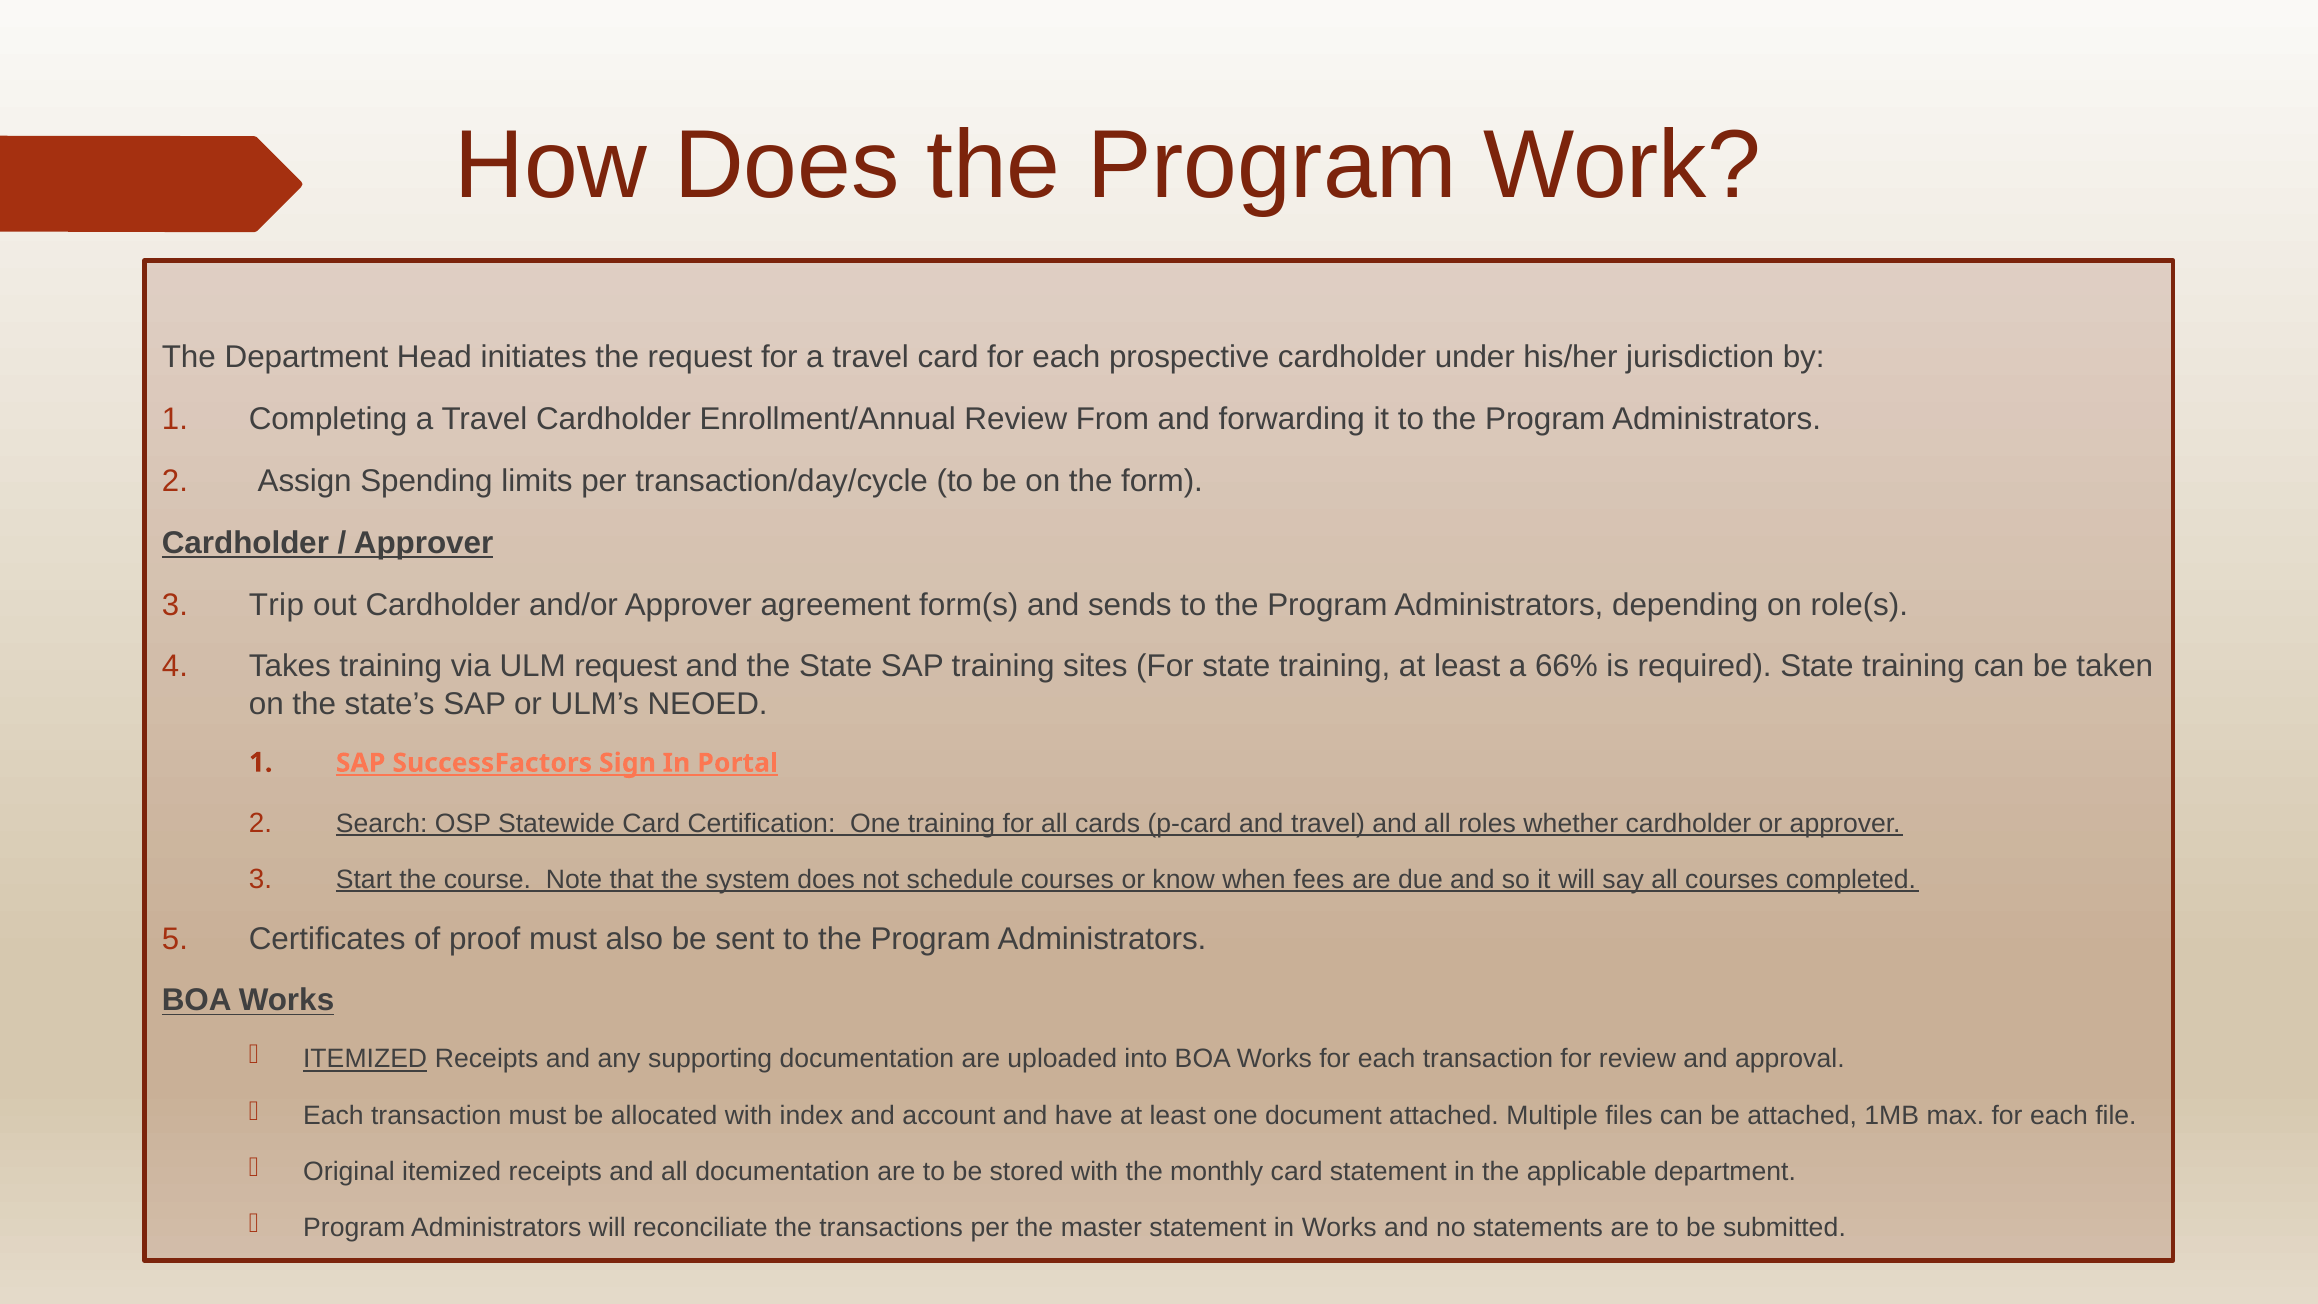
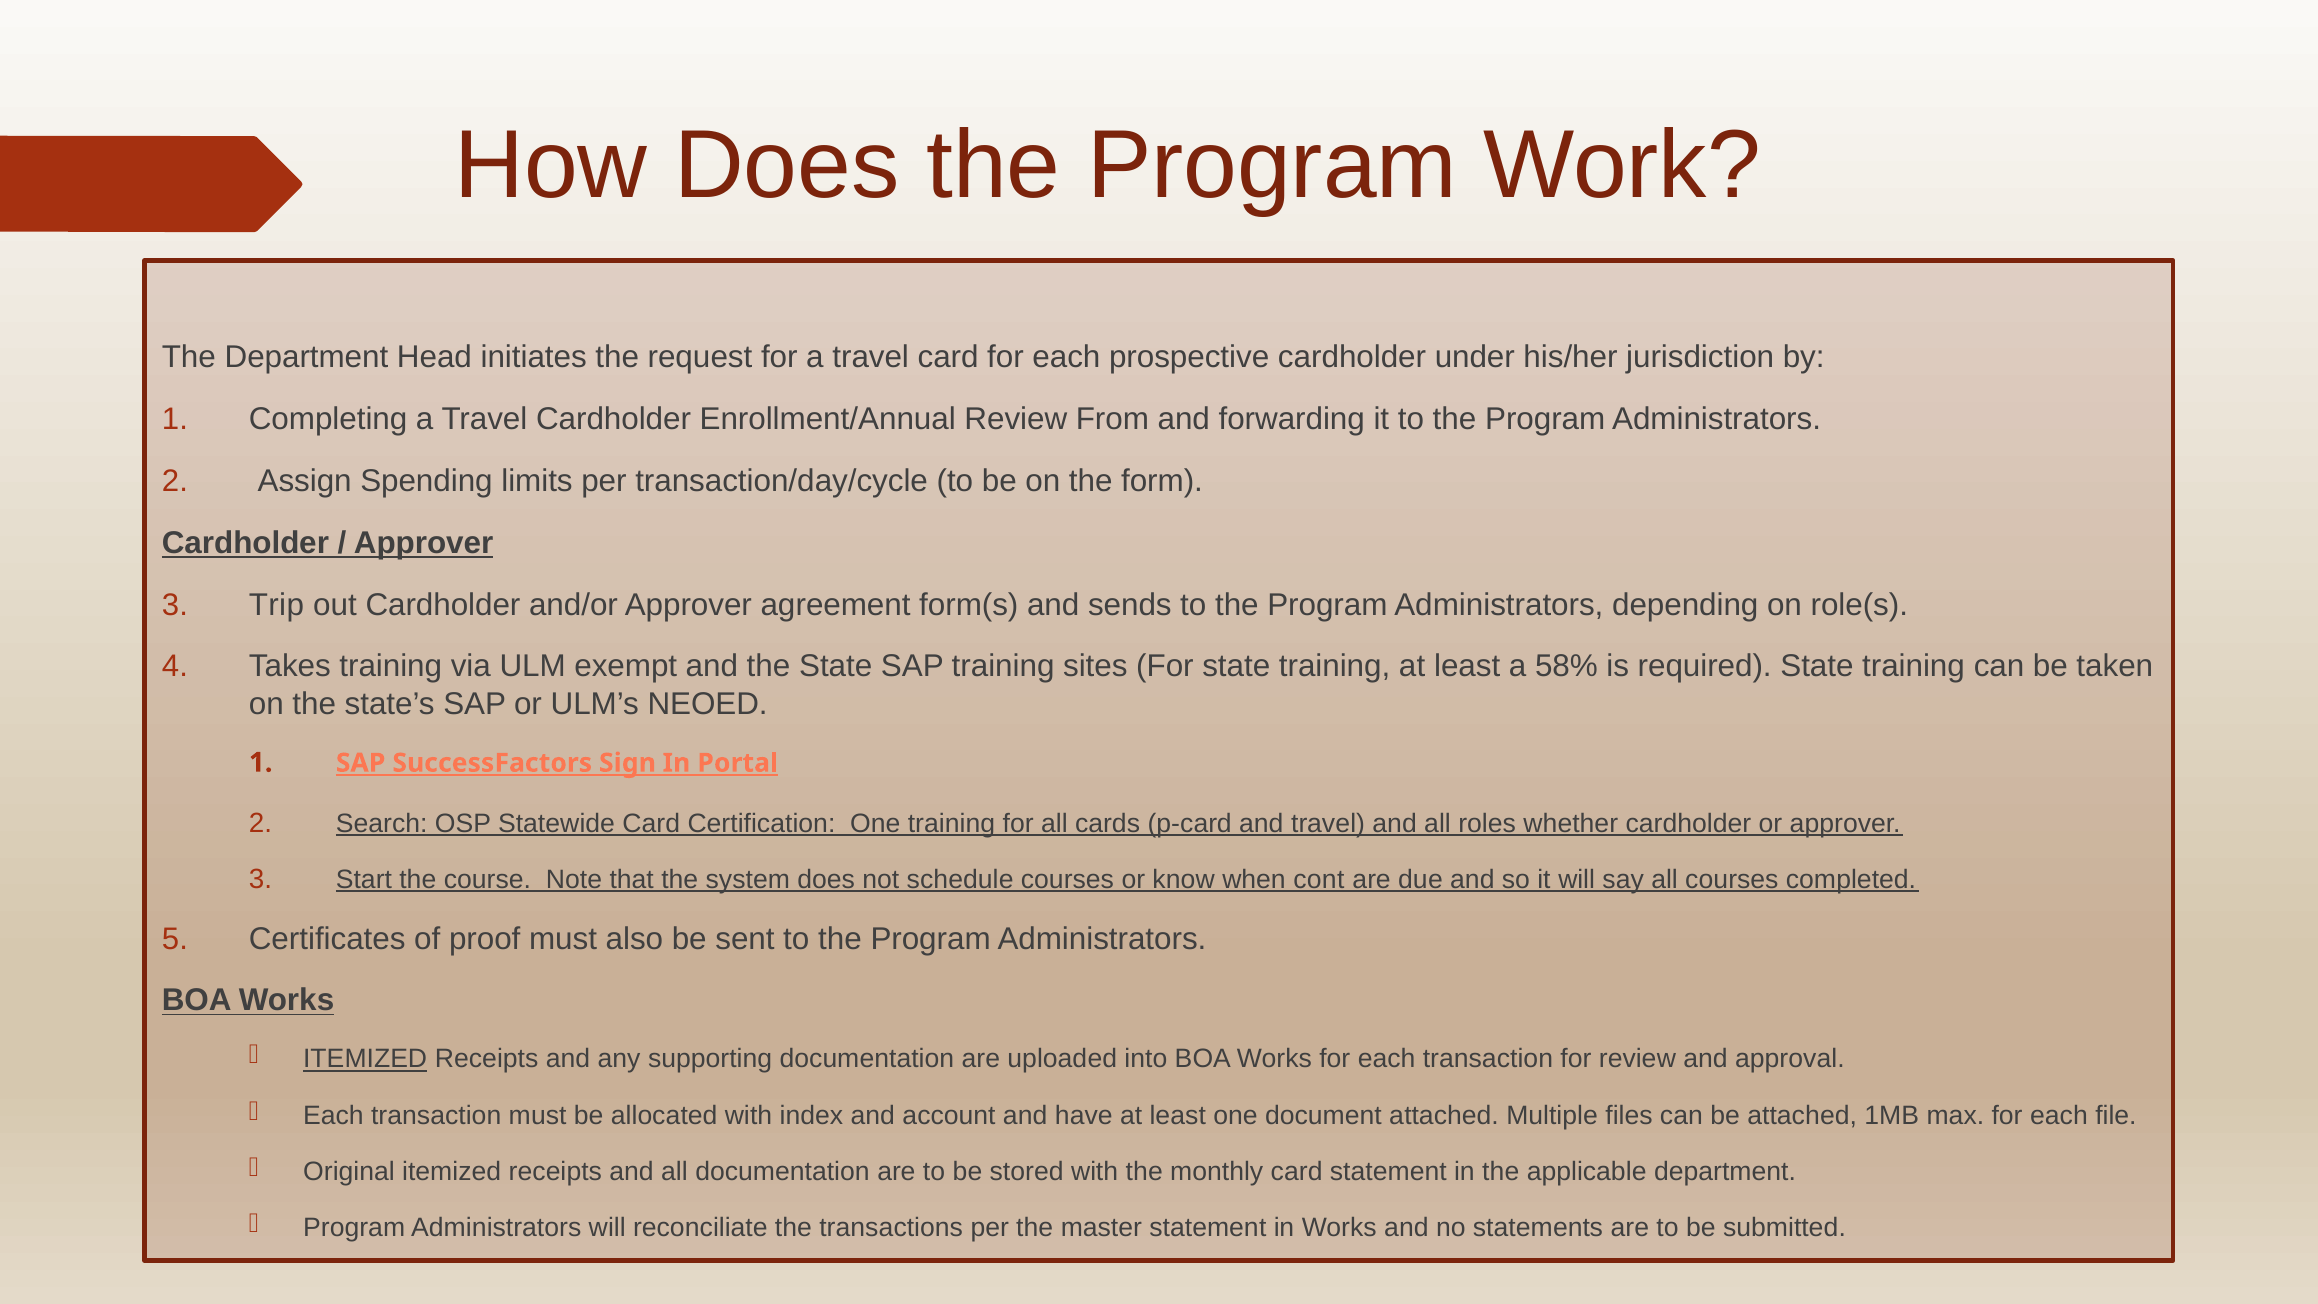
ULM request: request -> exempt
66%: 66% -> 58%
fees: fees -> cont
